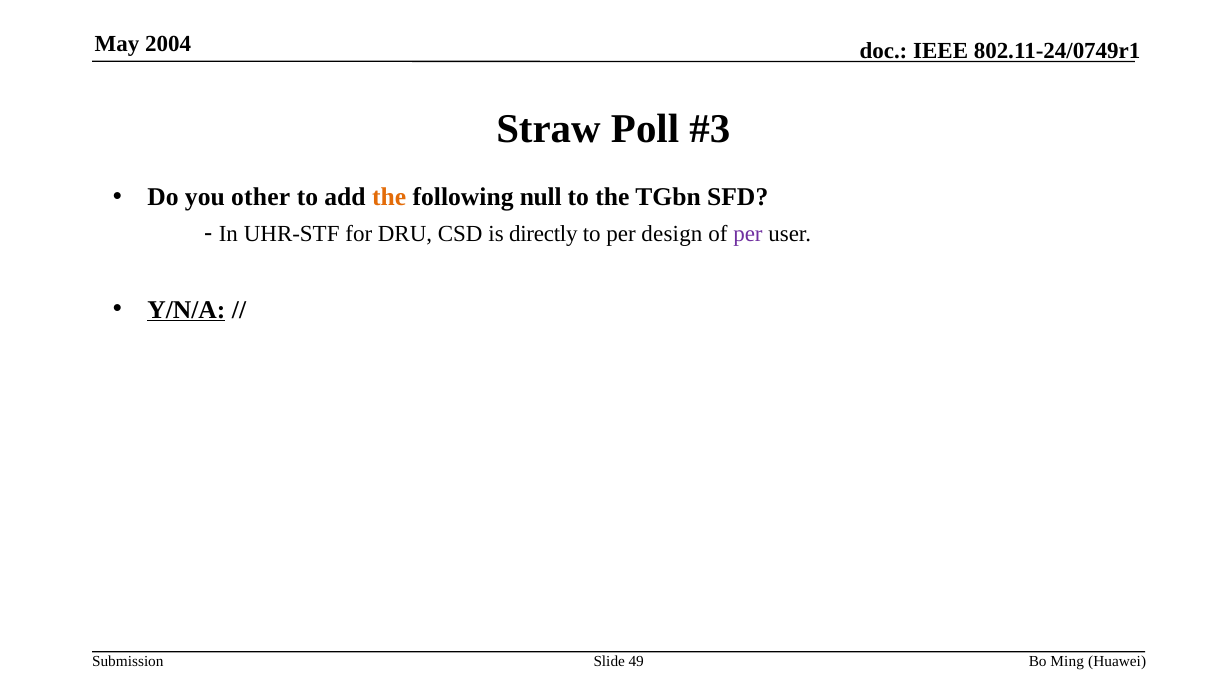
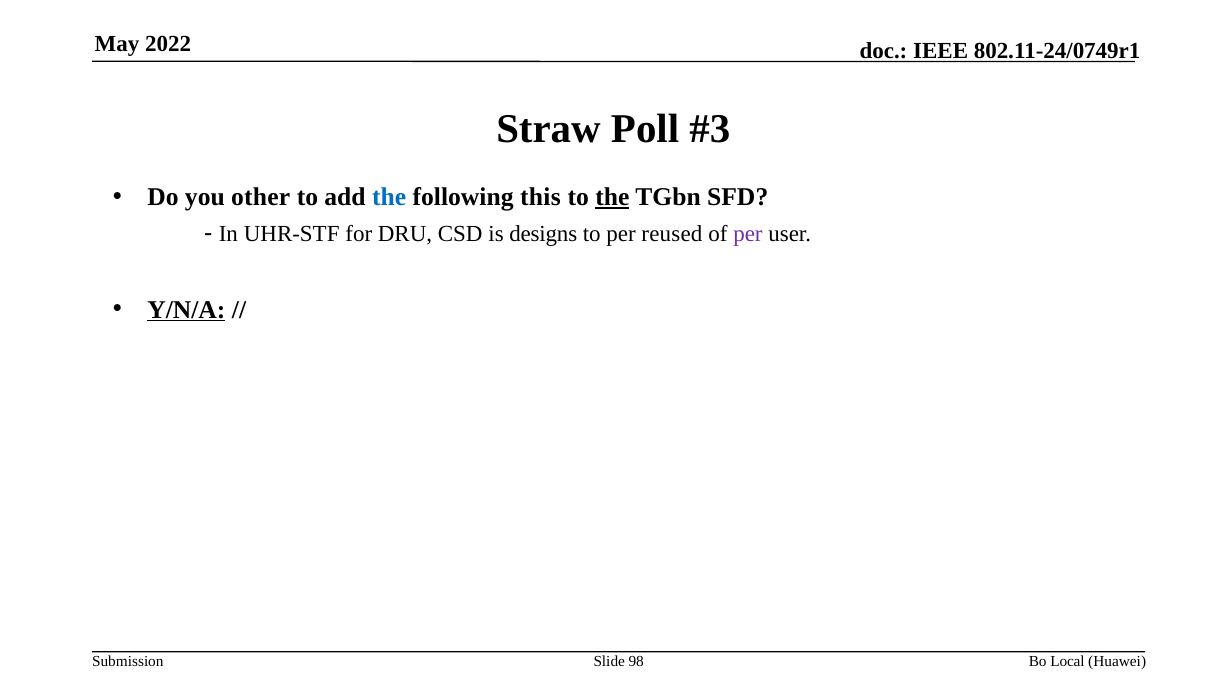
2004: 2004 -> 2022
the at (389, 197) colour: orange -> blue
null: null -> this
the at (612, 197) underline: none -> present
directly: directly -> designs
design: design -> reused
49: 49 -> 98
Ming: Ming -> Local
